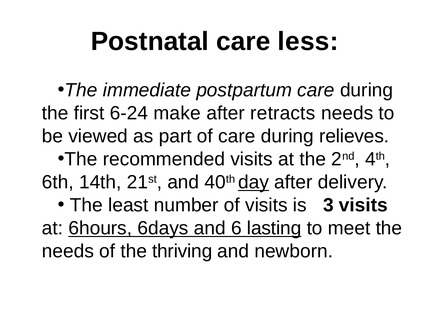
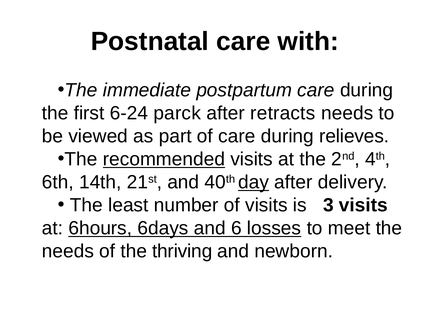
less: less -> with
make: make -> parck
recommended underline: none -> present
lasting: lasting -> losses
